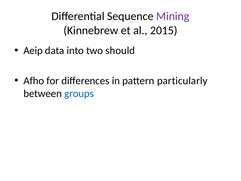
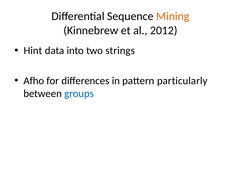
Mining colour: purple -> orange
2015: 2015 -> 2012
Aeip: Aeip -> Hint
should: should -> strings
